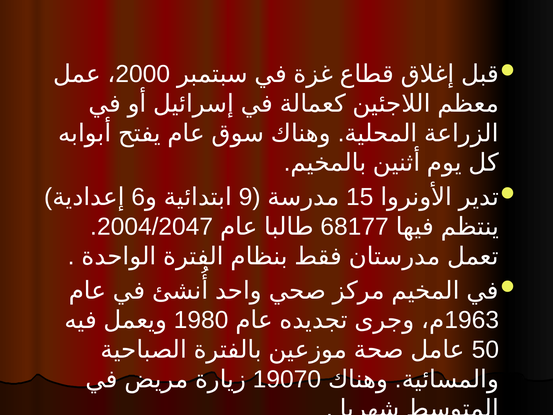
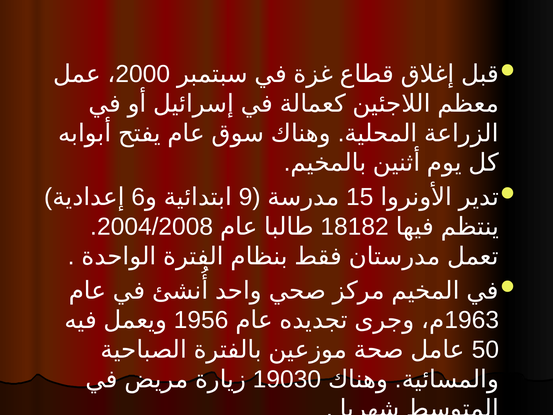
2004/2047: 2004/2047 -> 2004/2008
68177: 68177 -> 18182
1980: 1980 -> 1956
19070: 19070 -> 19030
